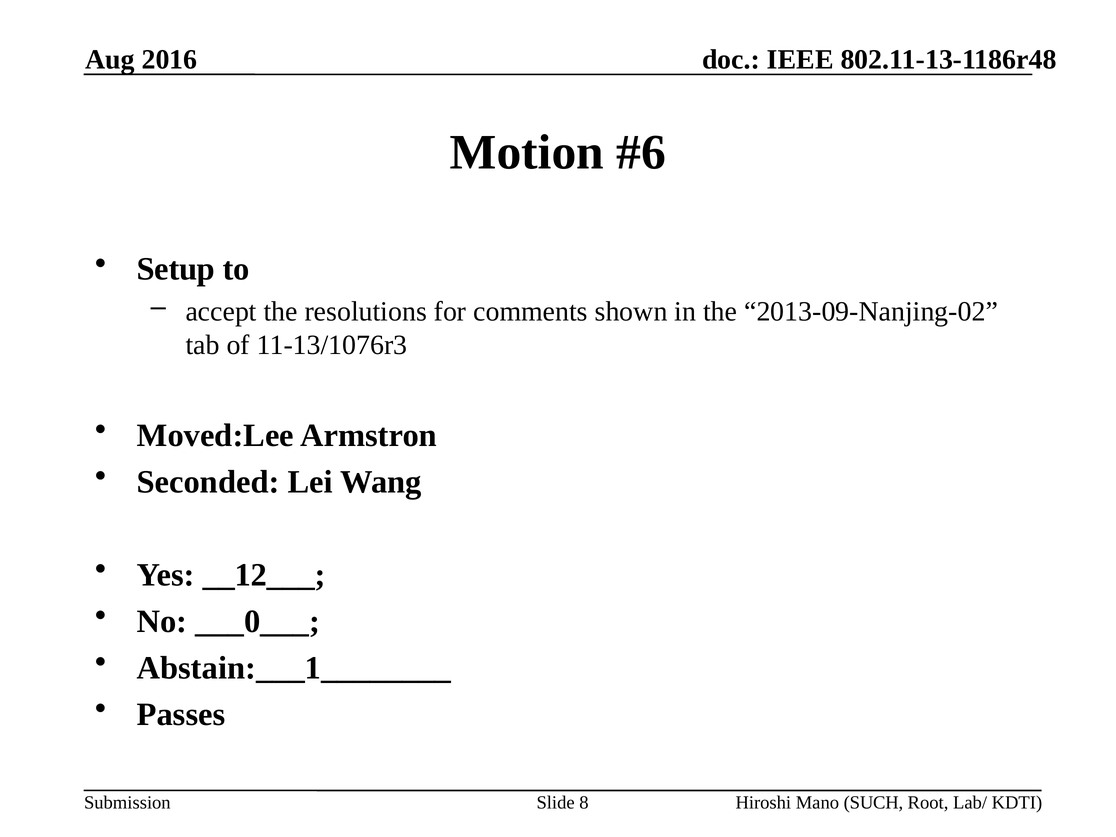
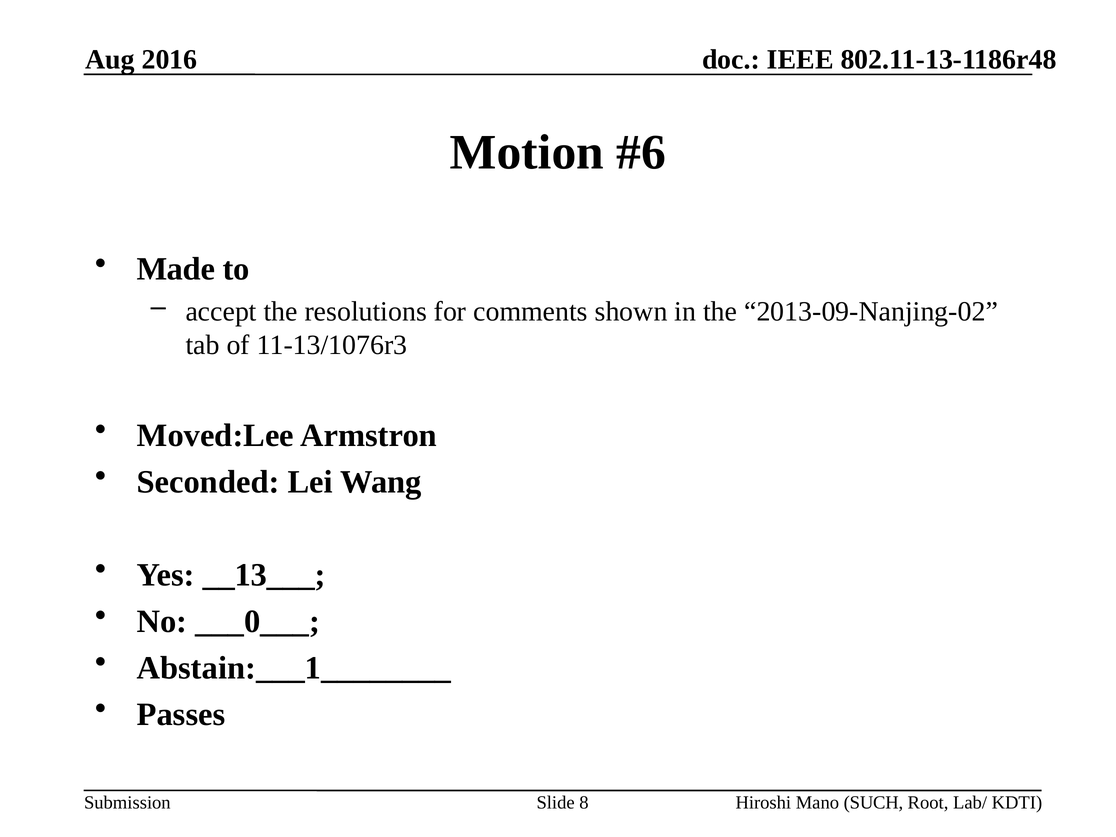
Setup: Setup -> Made
__12___: __12___ -> __13___
